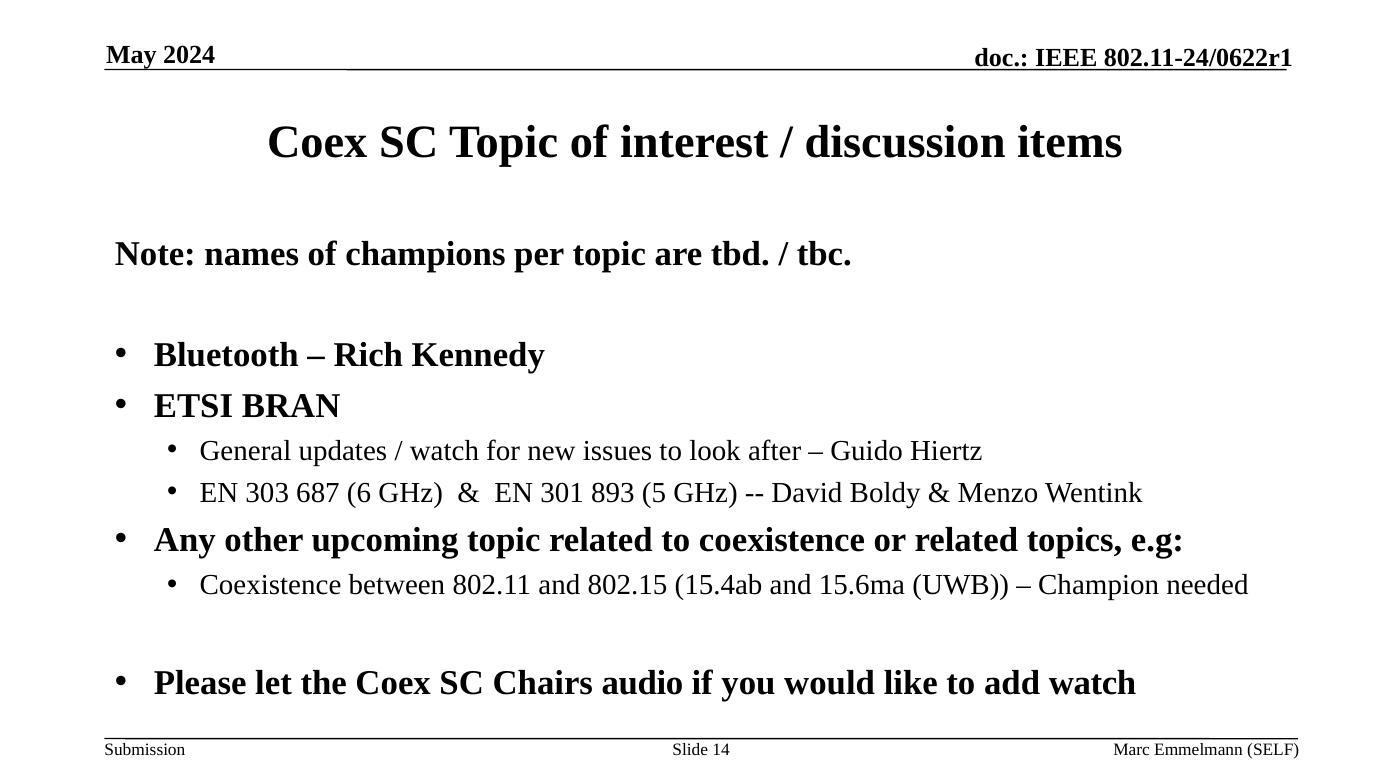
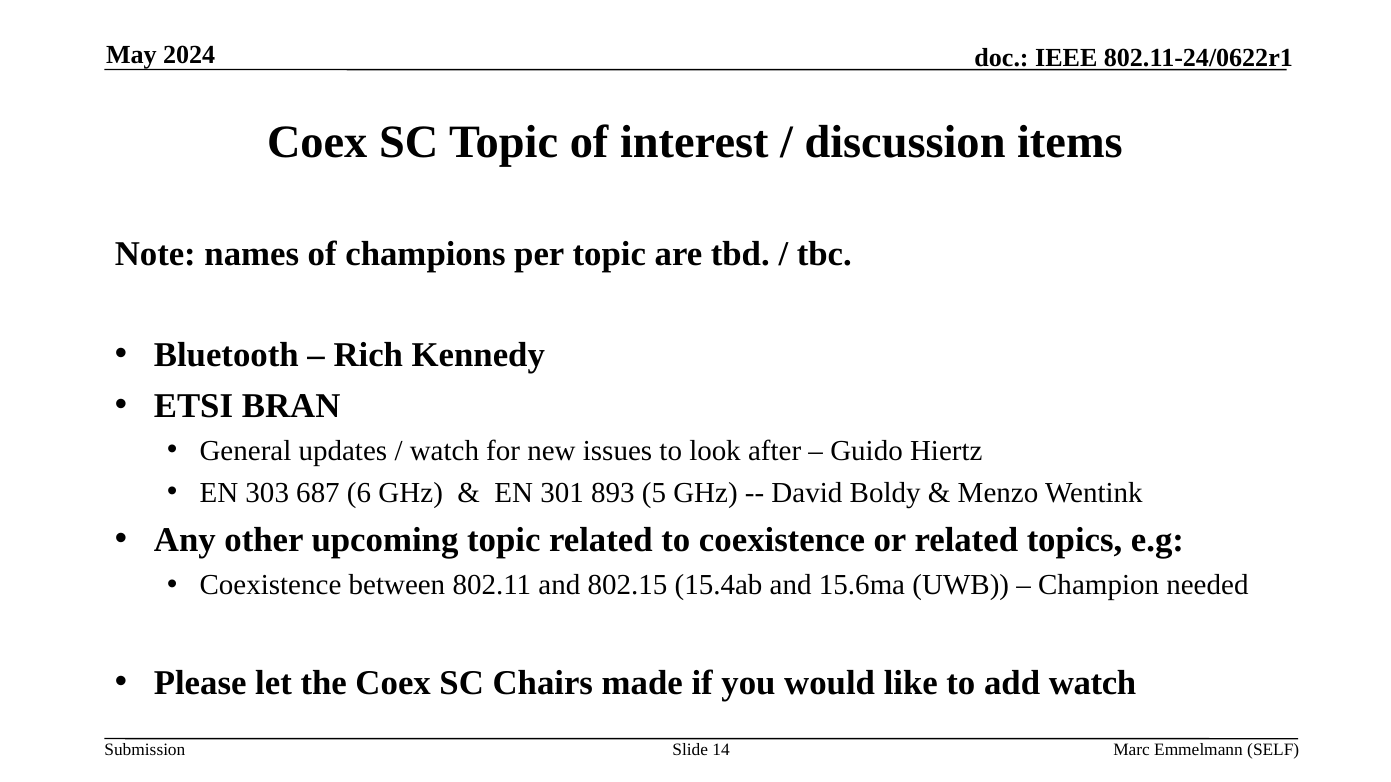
audio: audio -> made
